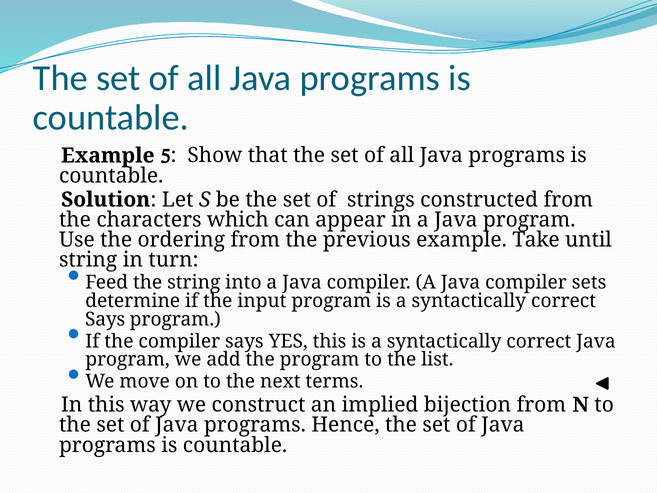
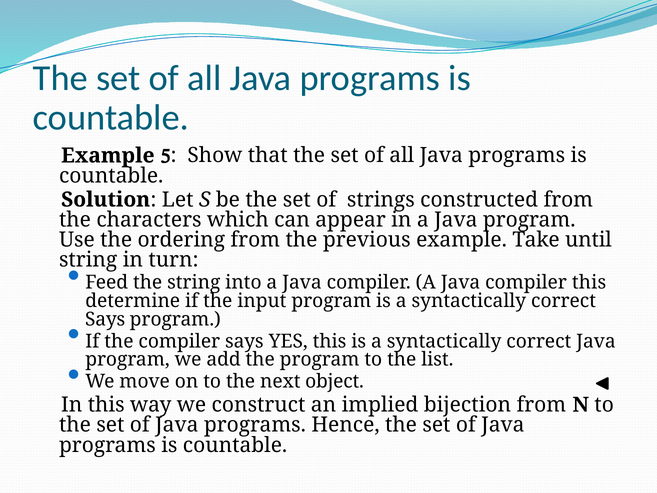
compiler sets: sets -> this
terms: terms -> object
